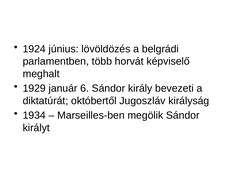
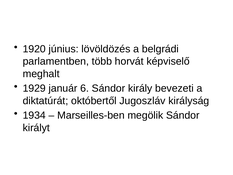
1924: 1924 -> 1920
